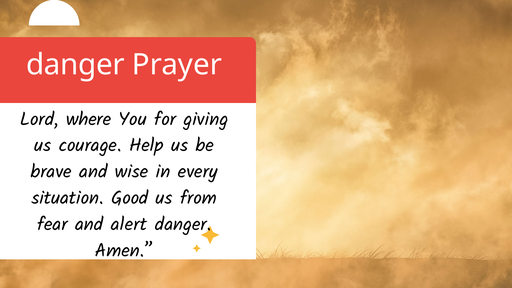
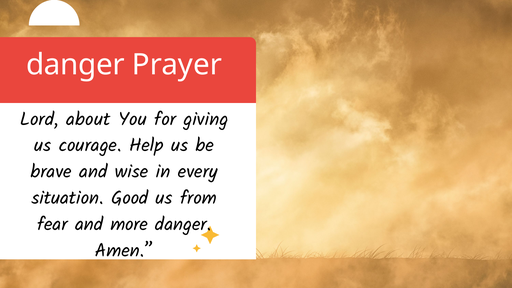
where: where -> about
alert: alert -> more
